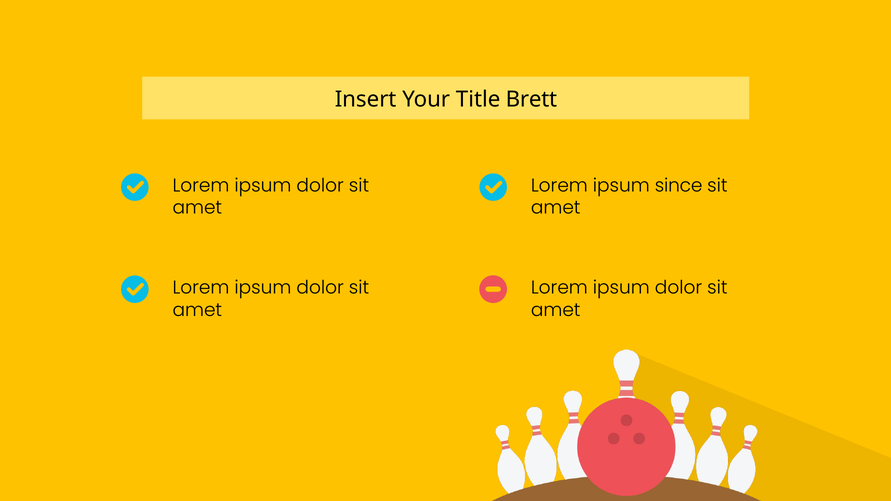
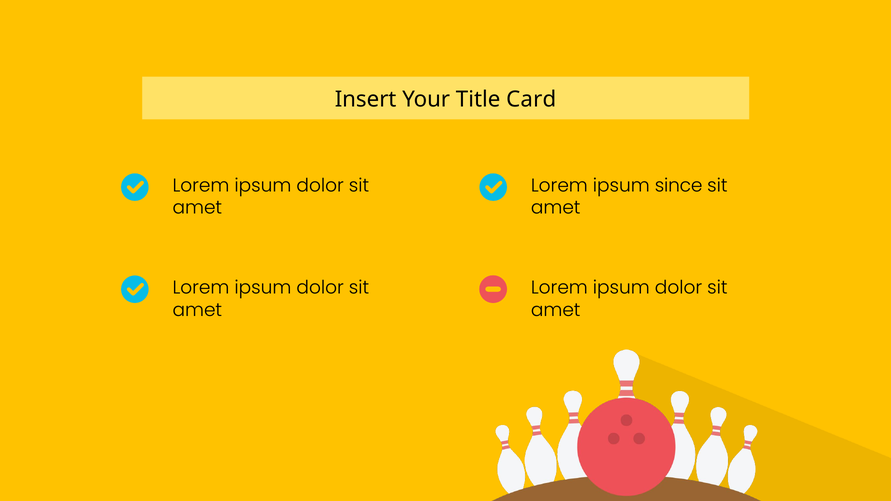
Brett: Brett -> Card
